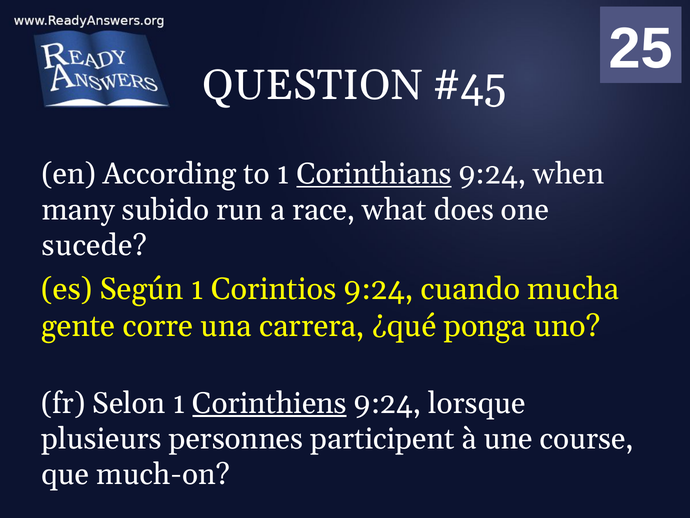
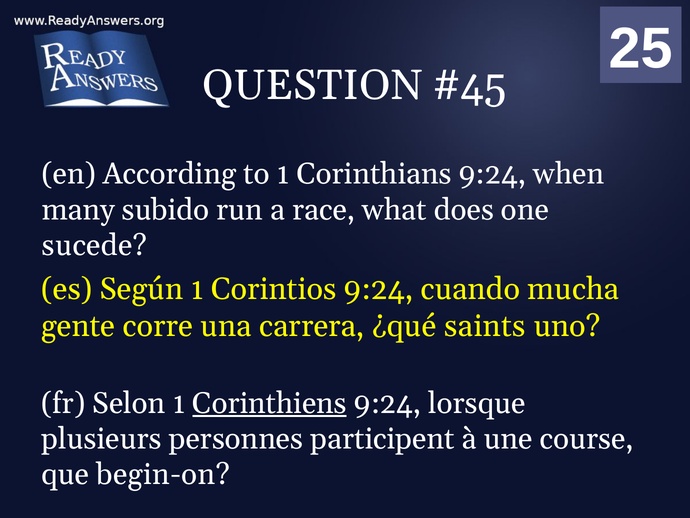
Corinthians underline: present -> none
ponga: ponga -> saints
much-on: much-on -> begin-on
